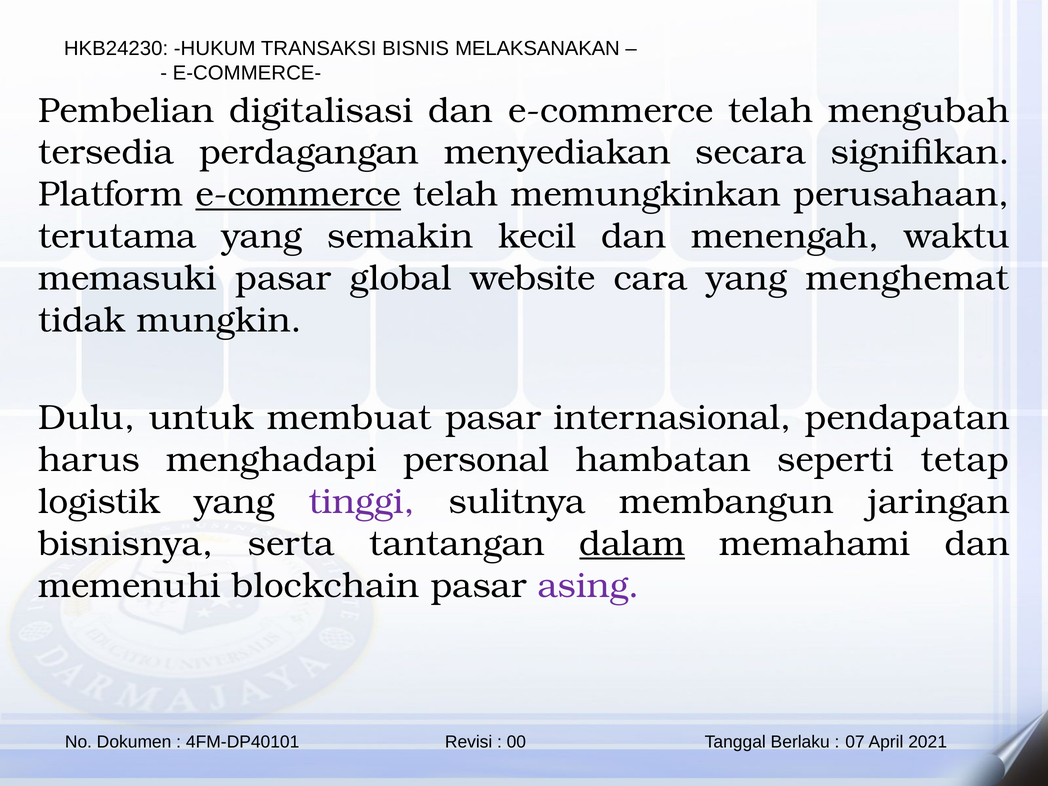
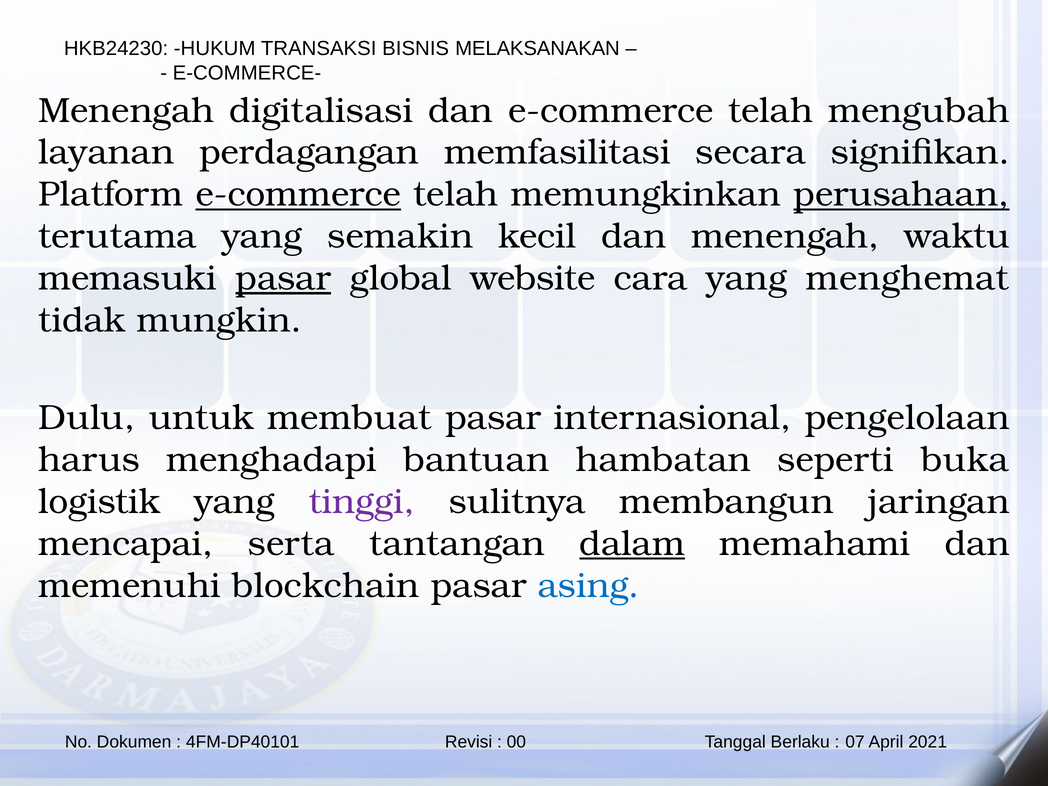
Pembelian at (126, 111): Pembelian -> Menengah
tersedia: tersedia -> layanan
menyediakan: menyediakan -> memfasilitasi
perusahaan underline: none -> present
pasar at (283, 278) underline: none -> present
pendapatan: pendapatan -> pengelolaan
personal: personal -> bantuan
tetap: tetap -> buka
bisnisnya: bisnisnya -> mencapai
asing colour: purple -> blue
